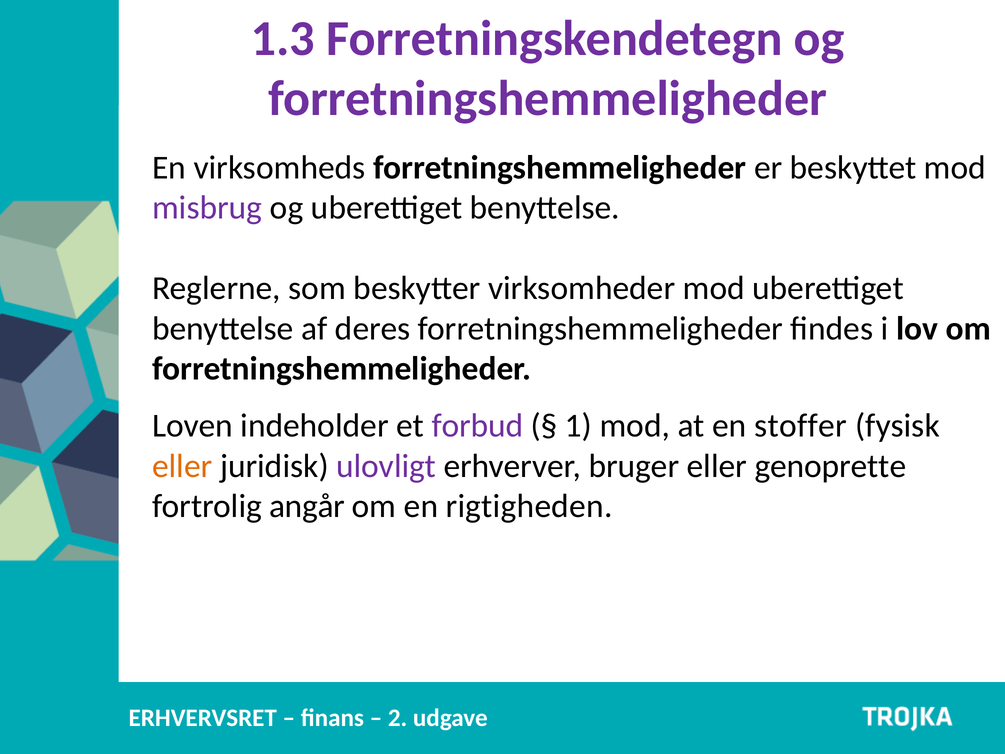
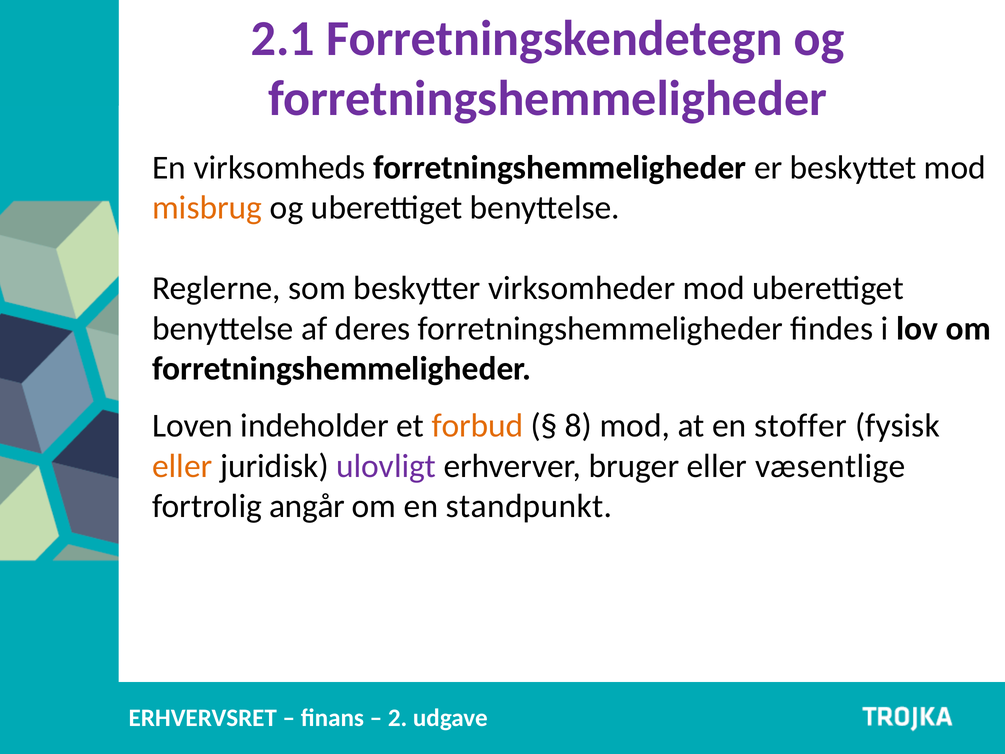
1.3: 1.3 -> 2.1
misbrug colour: purple -> orange
forbud colour: purple -> orange
1 at (579, 426): 1 -> 8
genoprette: genoprette -> væsentlige
rigtigheden: rigtigheden -> standpunkt
